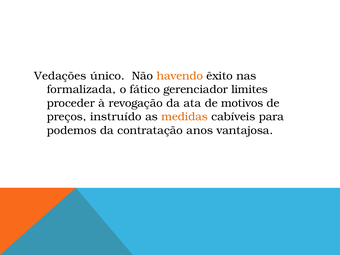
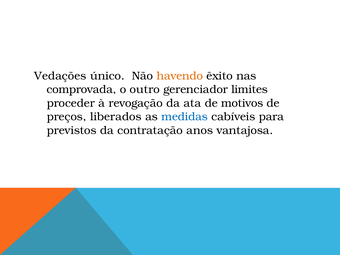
formalizada: formalizada -> comprovada
fático: fático -> outro
instruído: instruído -> liberados
medidas colour: orange -> blue
podemos: podemos -> previstos
